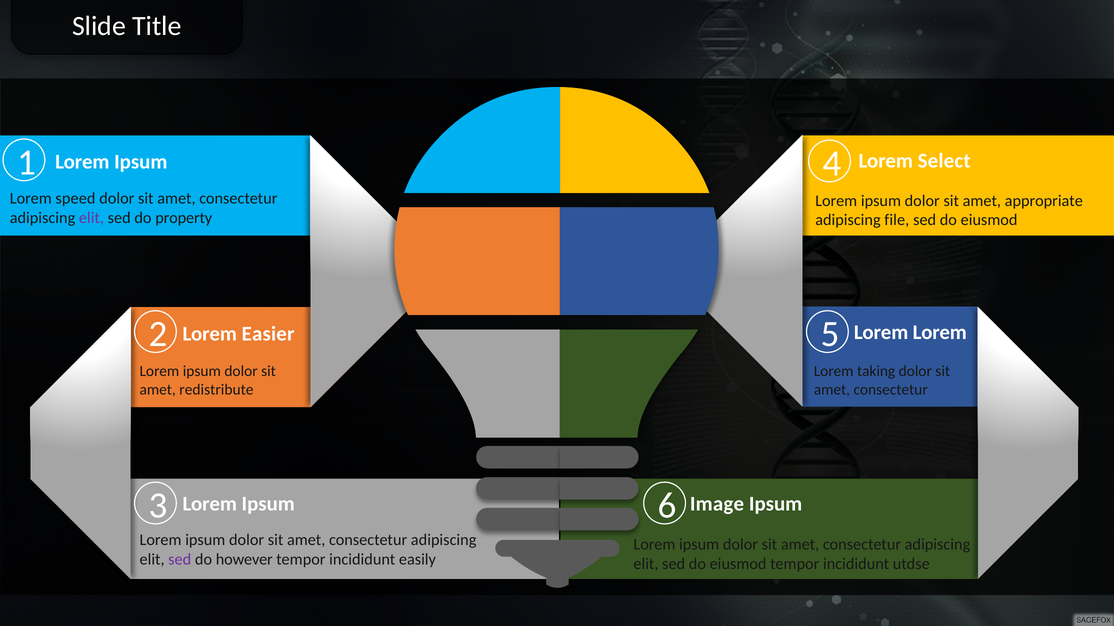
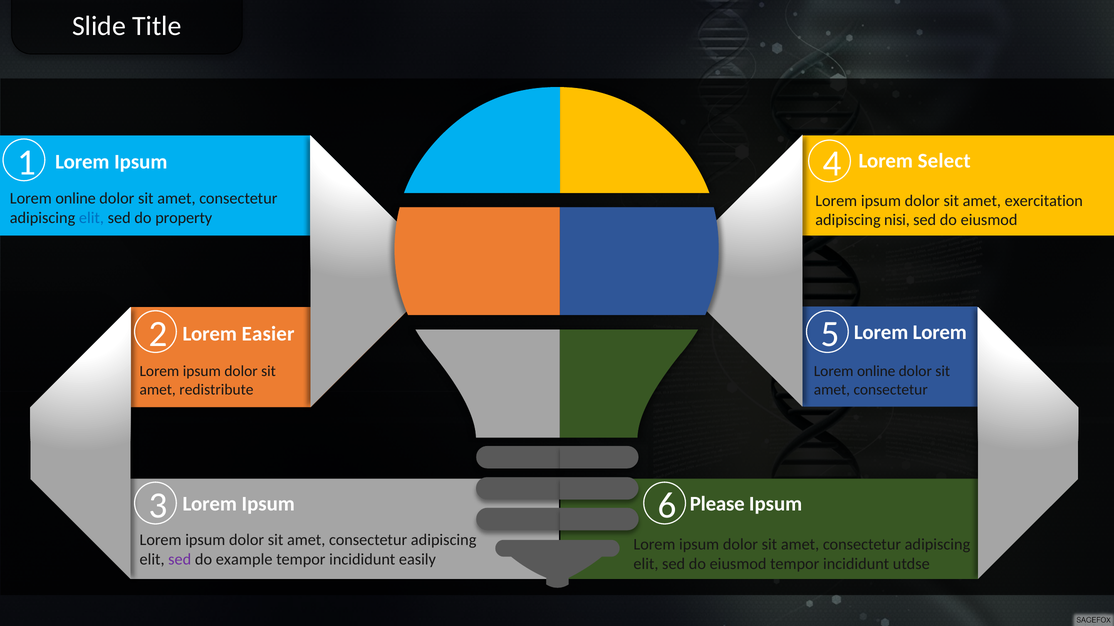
speed at (75, 199): speed -> online
appropriate: appropriate -> exercitation
elit at (91, 218) colour: purple -> blue
file: file -> nisi
taking at (876, 371): taking -> online
Image: Image -> Please
however: however -> example
